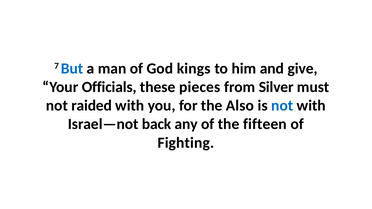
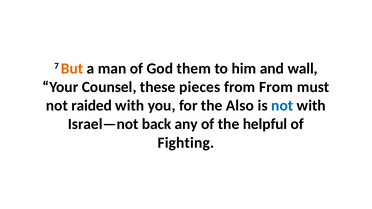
But colour: blue -> orange
kings: kings -> them
give: give -> wall
Officials: Officials -> Counsel
from Silver: Silver -> From
fifteen: fifteen -> helpful
